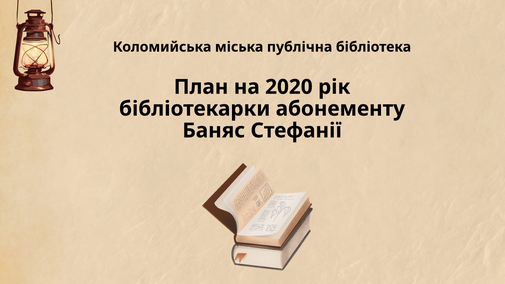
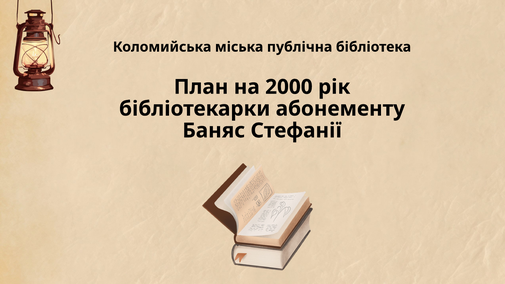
2020: 2020 -> 2000
